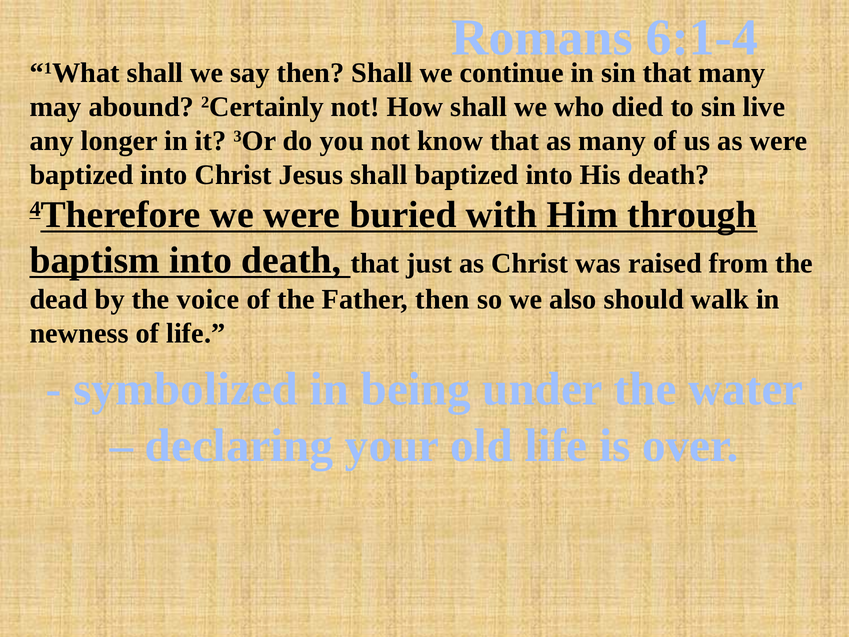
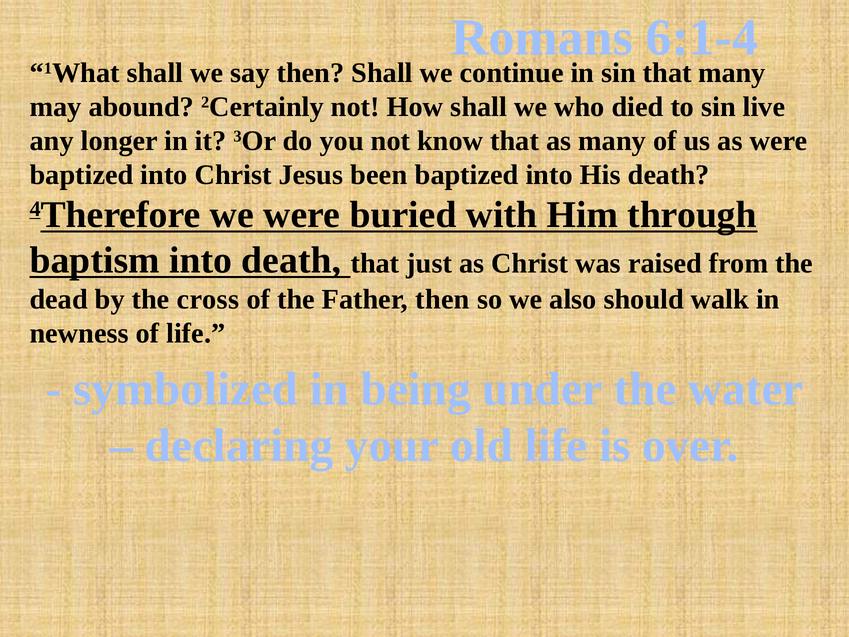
Jesus shall: shall -> been
voice: voice -> cross
